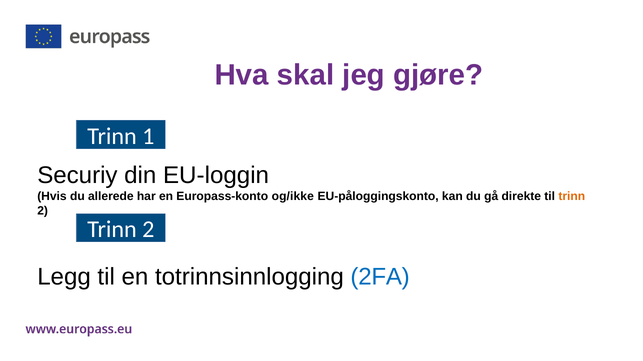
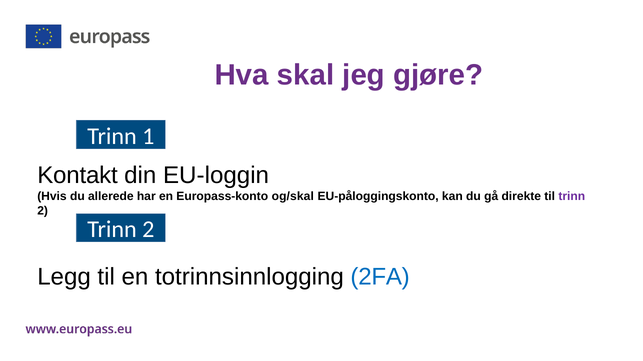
Securiy: Securiy -> Kontakt
og/ikke: og/ikke -> og/skal
trinn at (572, 197) colour: orange -> purple
